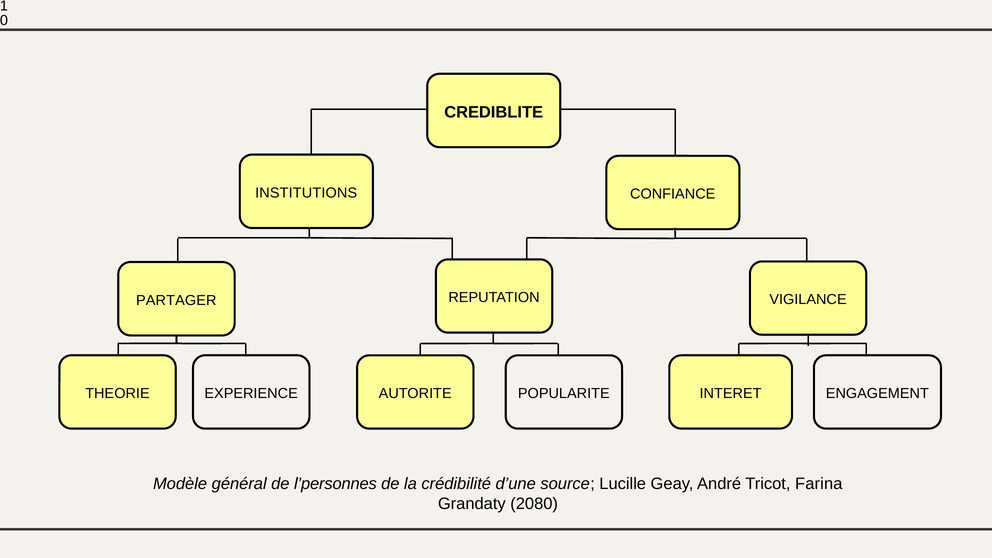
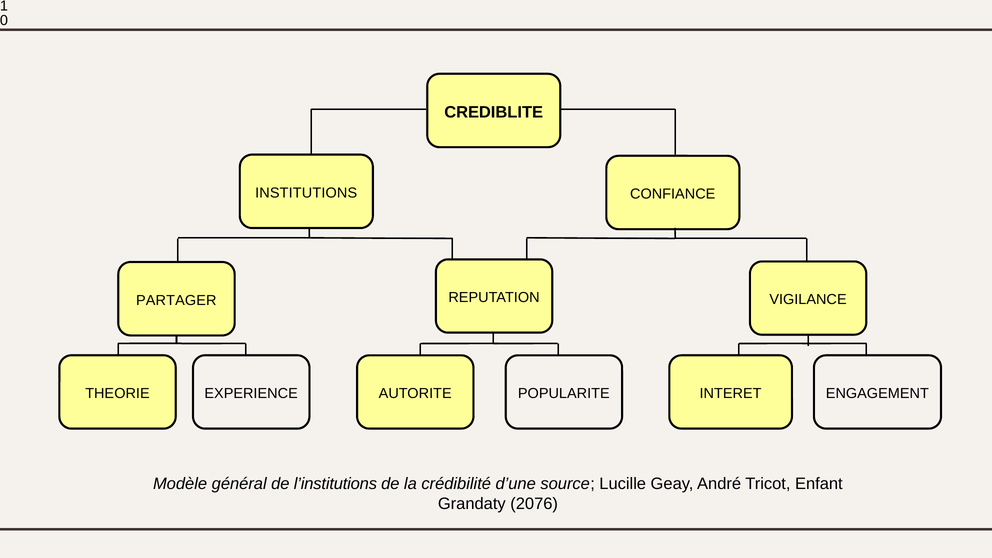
l’personnes: l’personnes -> l’institutions
Farina: Farina -> Enfant
2080: 2080 -> 2076
